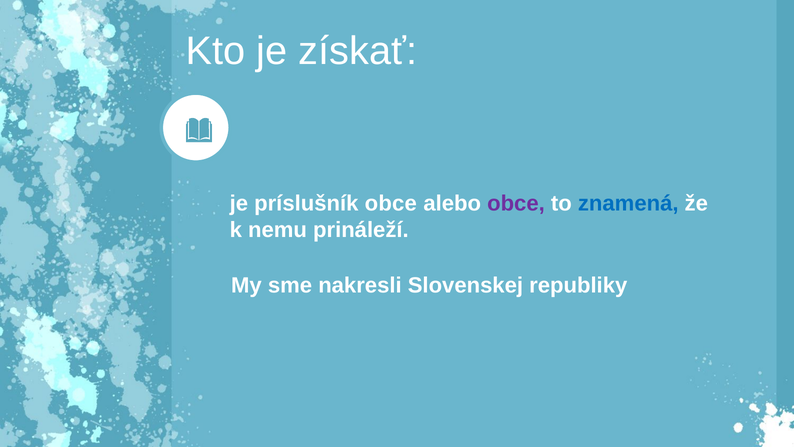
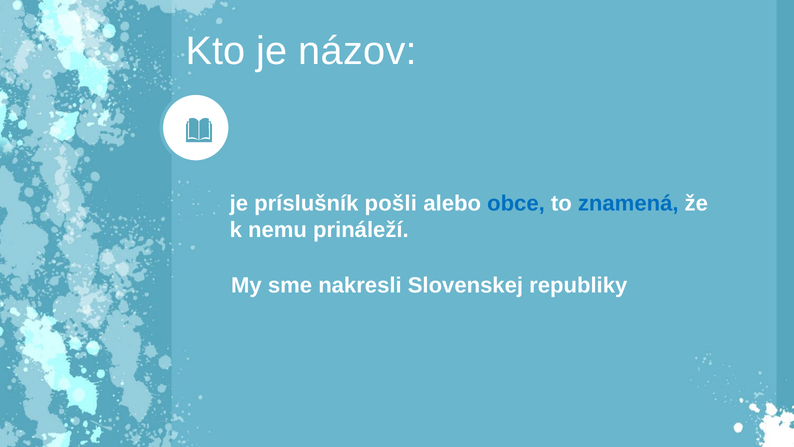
získať: získať -> názov
príslušník obce: obce -> pošli
obce at (516, 203) colour: purple -> blue
